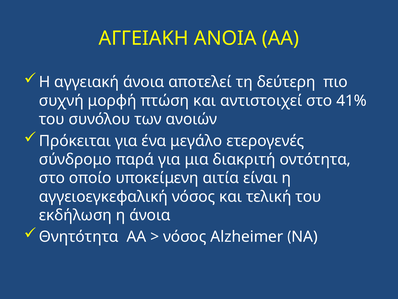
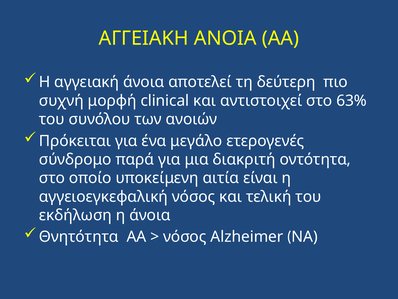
πτώση: πτώση -> clinical
41%: 41% -> 63%
